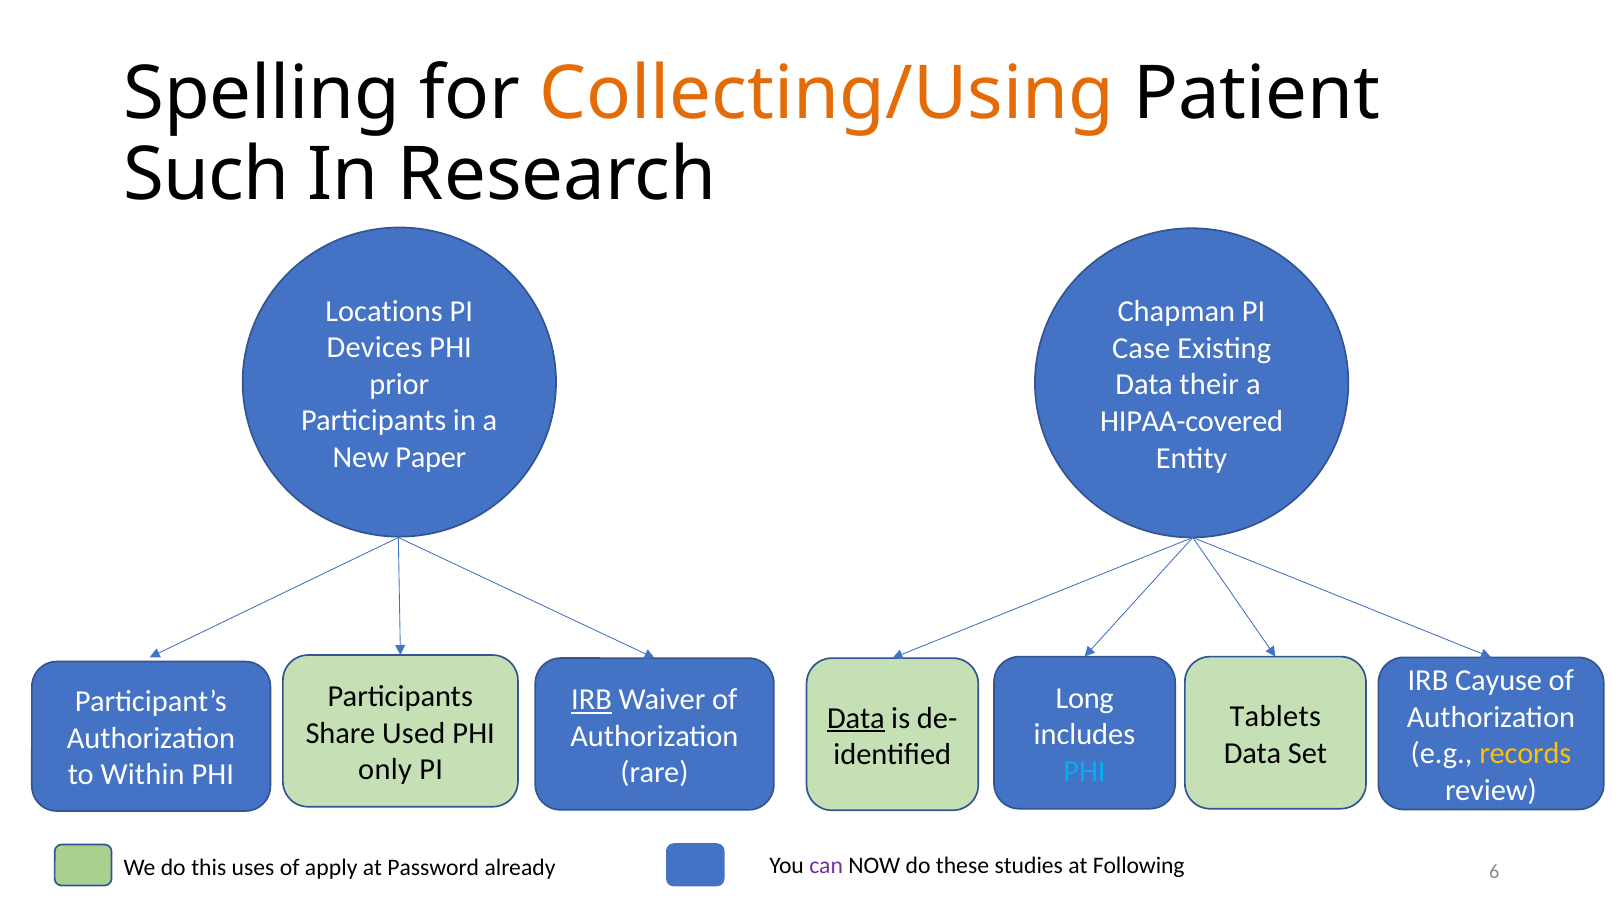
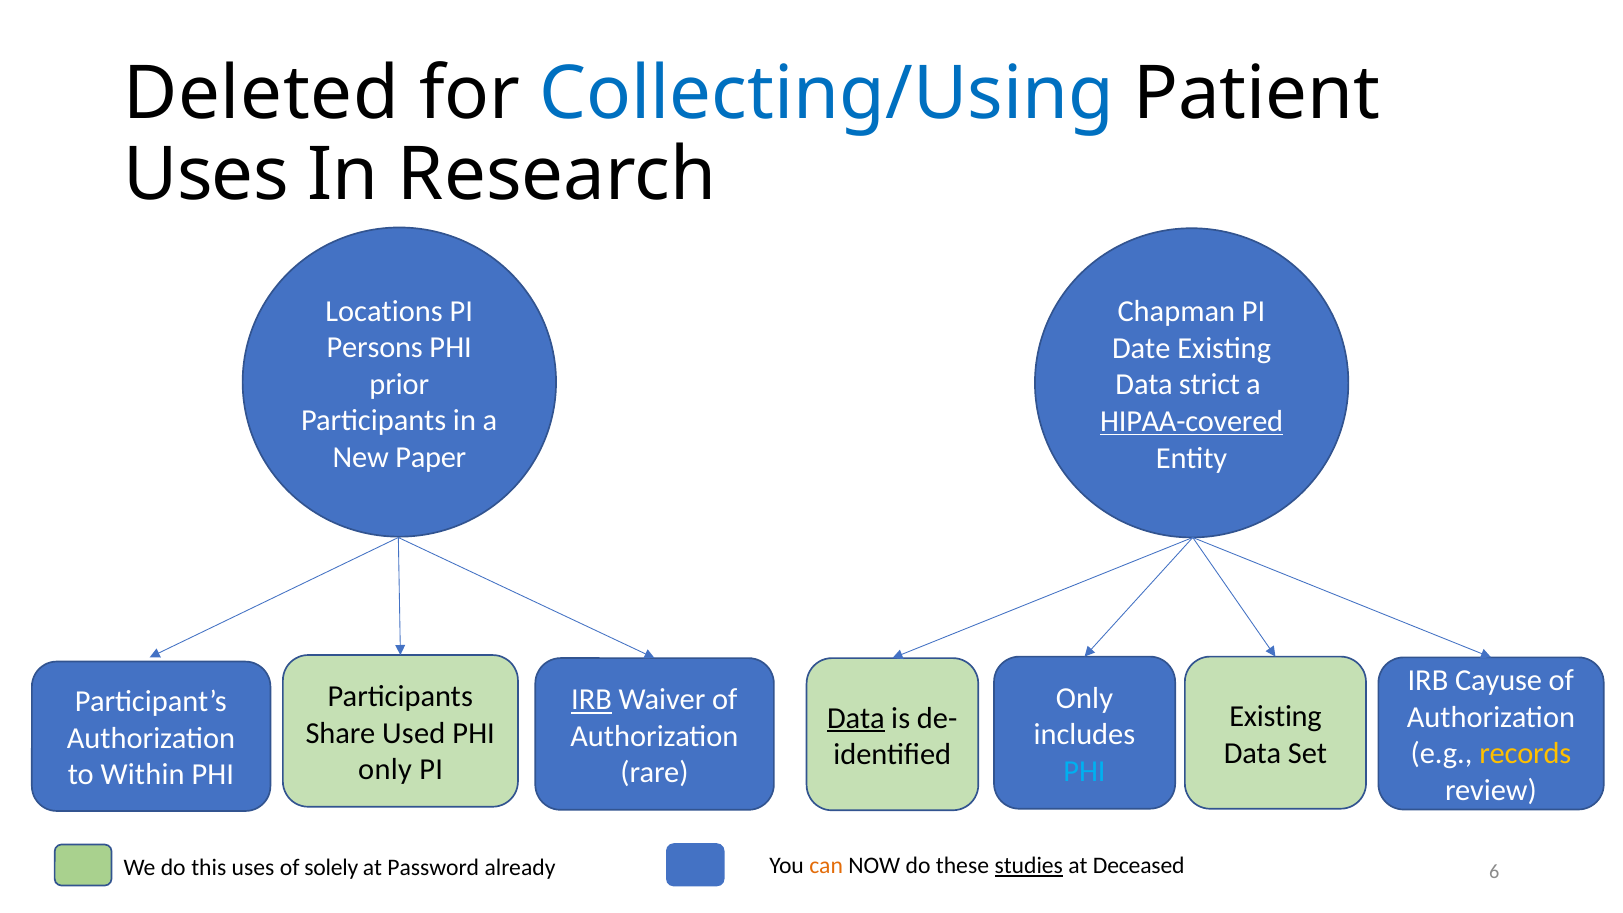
Spelling: Spelling -> Deleted
Collecting/Using colour: orange -> blue
Such at (206, 175): Such -> Uses
Devices: Devices -> Persons
Case: Case -> Date
their: their -> strict
HIPAA-covered underline: none -> present
Long at (1085, 698): Long -> Only
Tablets at (1275, 716): Tablets -> Existing
apply: apply -> solely
can colour: purple -> orange
studies underline: none -> present
Following: Following -> Deceased
